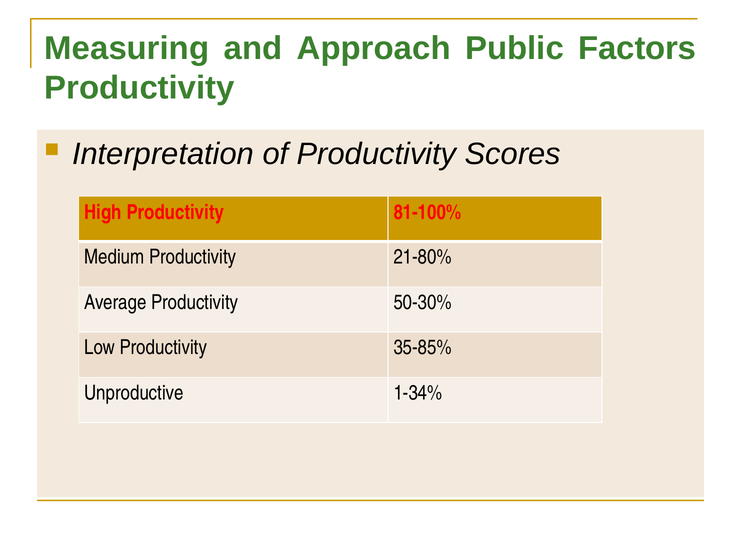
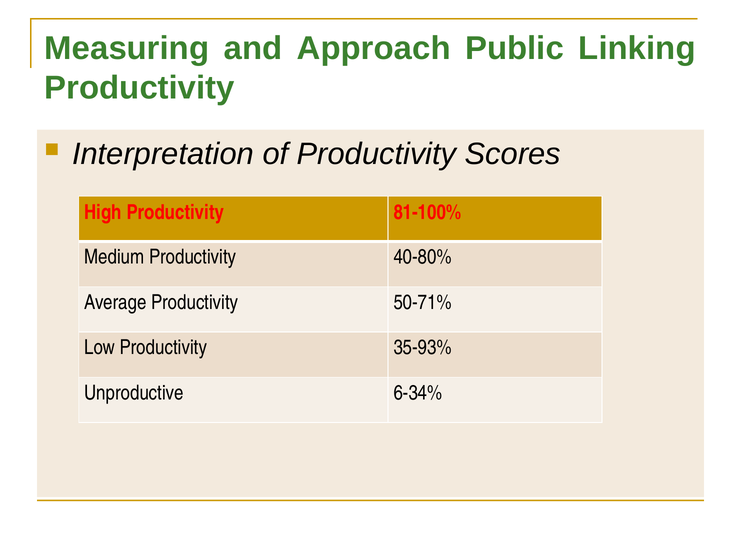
Factors: Factors -> Linking
21-80%: 21-80% -> 40-80%
50-30%: 50-30% -> 50-71%
35-85%: 35-85% -> 35-93%
1-34%: 1-34% -> 6-34%
